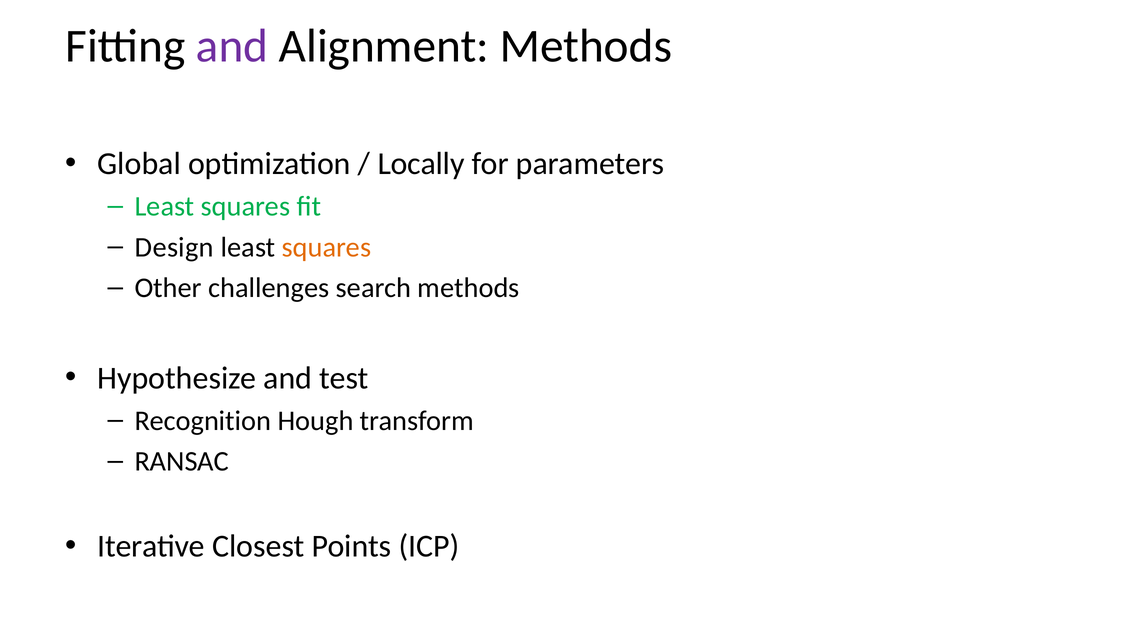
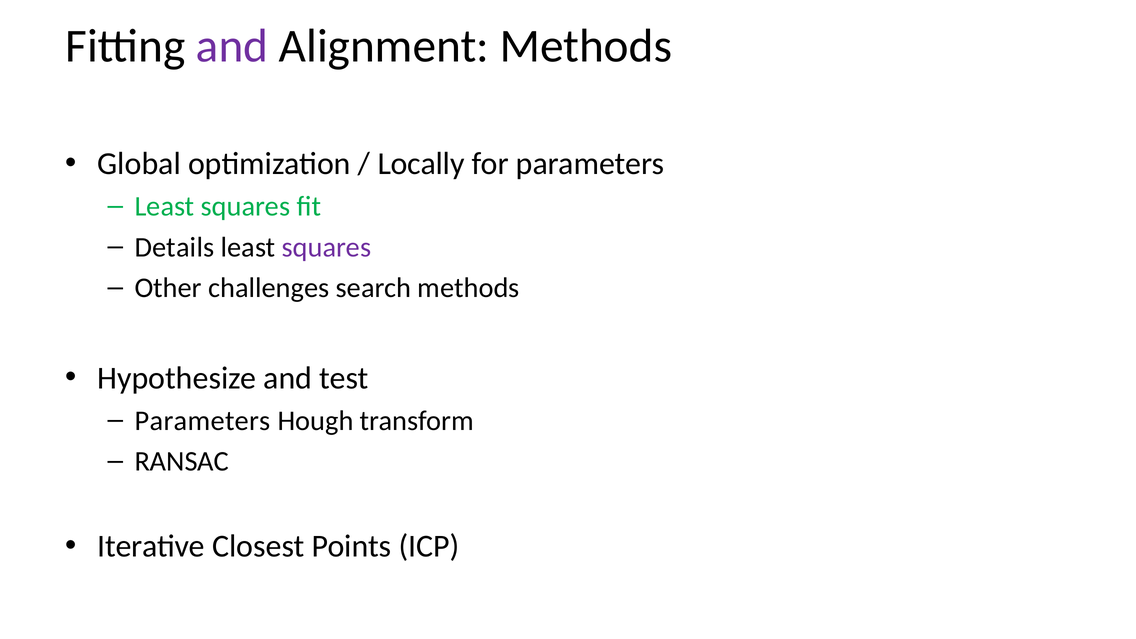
Design: Design -> Details
squares at (326, 247) colour: orange -> purple
Recognition at (203, 421): Recognition -> Parameters
